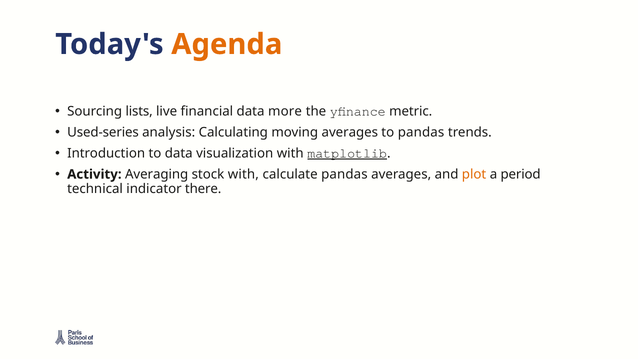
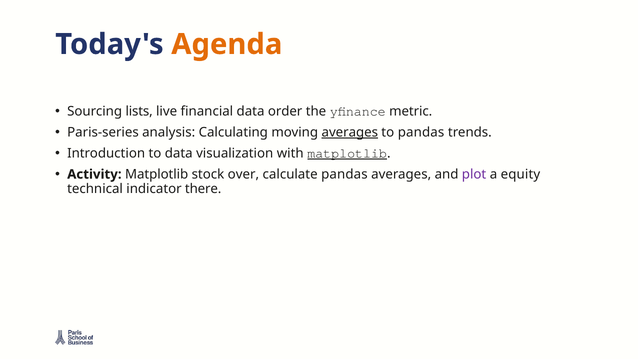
more: more -> order
Used-series: Used-series -> Paris-series
averages at (350, 132) underline: none -> present
Activity Averaging: Averaging -> Matplotlib
stock with: with -> over
plot colour: orange -> purple
period: period -> equity
